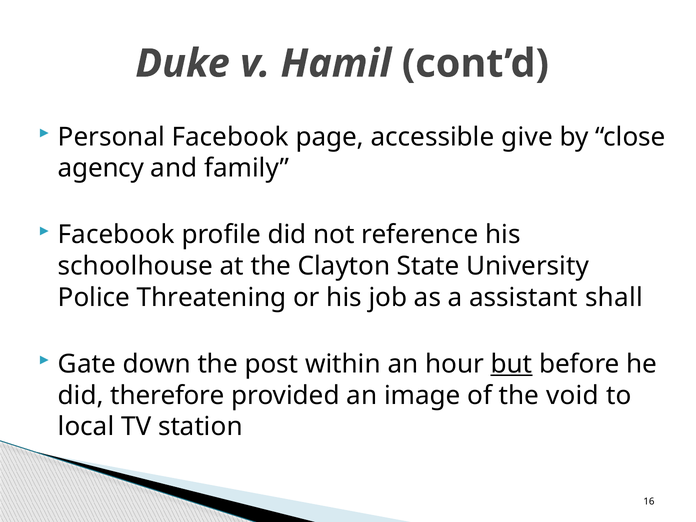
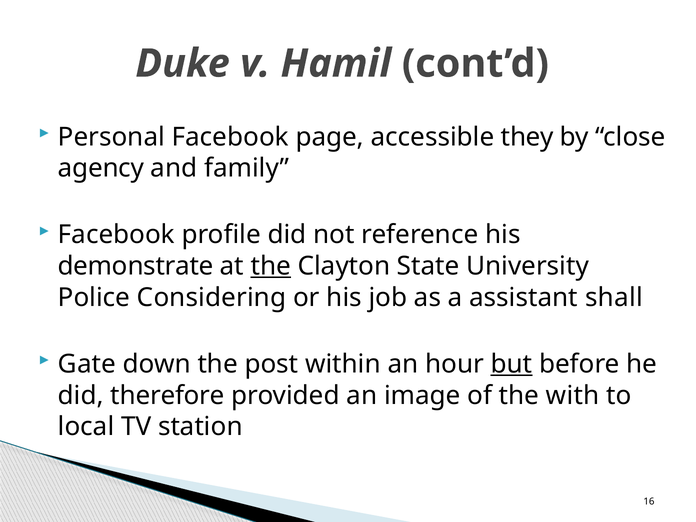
give: give -> they
schoolhouse: schoolhouse -> demonstrate
the at (271, 266) underline: none -> present
Threatening: Threatening -> Considering
void: void -> with
